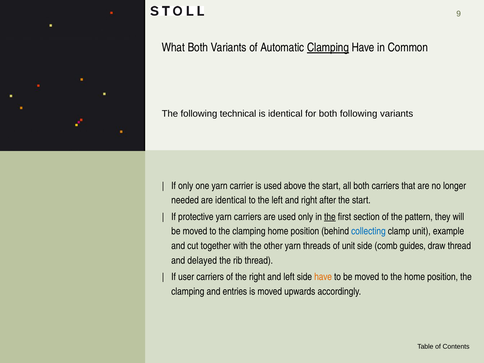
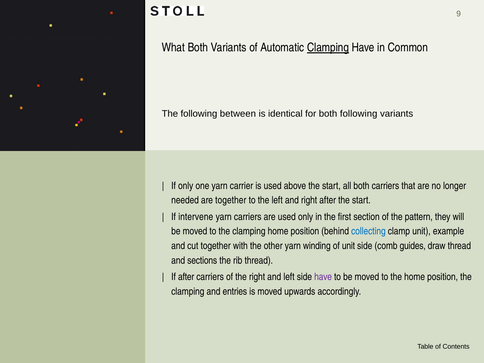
technical: technical -> between
are identical: identical -> together
protective: protective -> intervene
the at (330, 217) underline: present -> none
threads: threads -> winding
delayed: delayed -> sections
If user: user -> after
have at (323, 277) colour: orange -> purple
